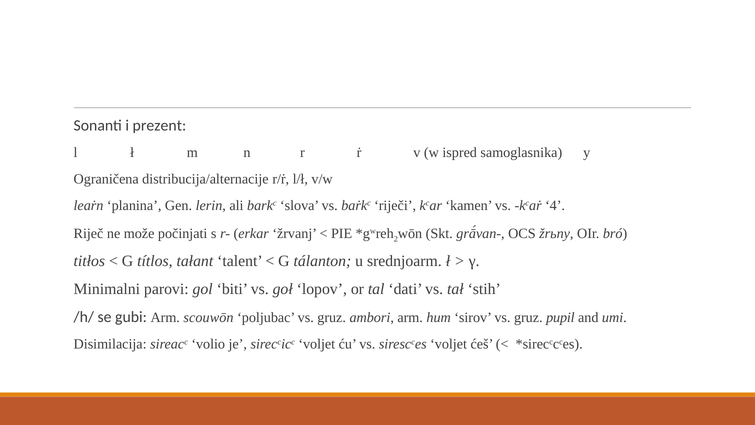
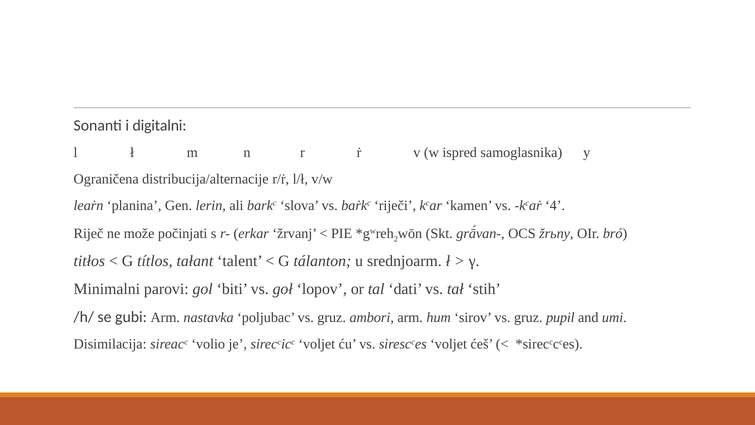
prezent: prezent -> digitalni
scouwōn: scouwōn -> nastavka
